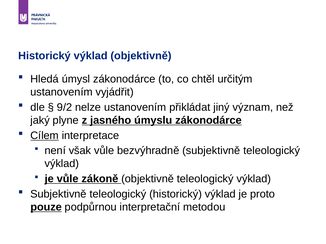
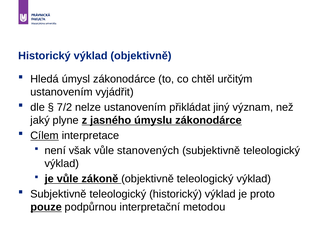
9/2: 9/2 -> 7/2
bezvýhradně: bezvýhradně -> stanovených
